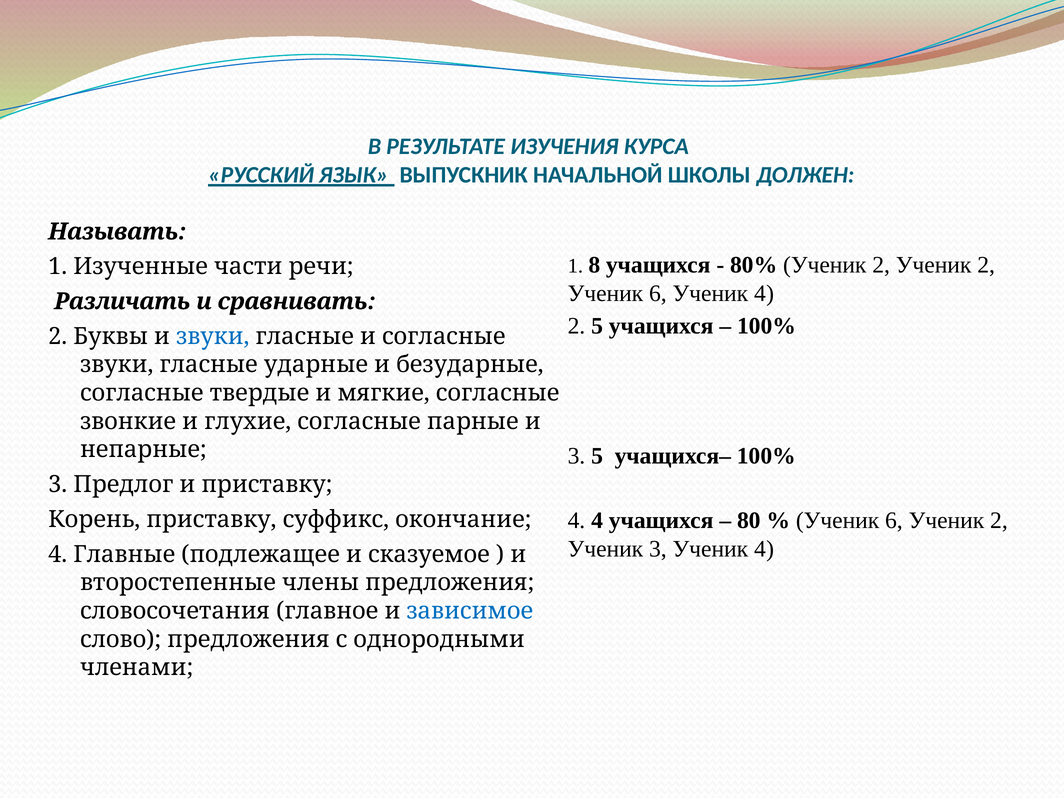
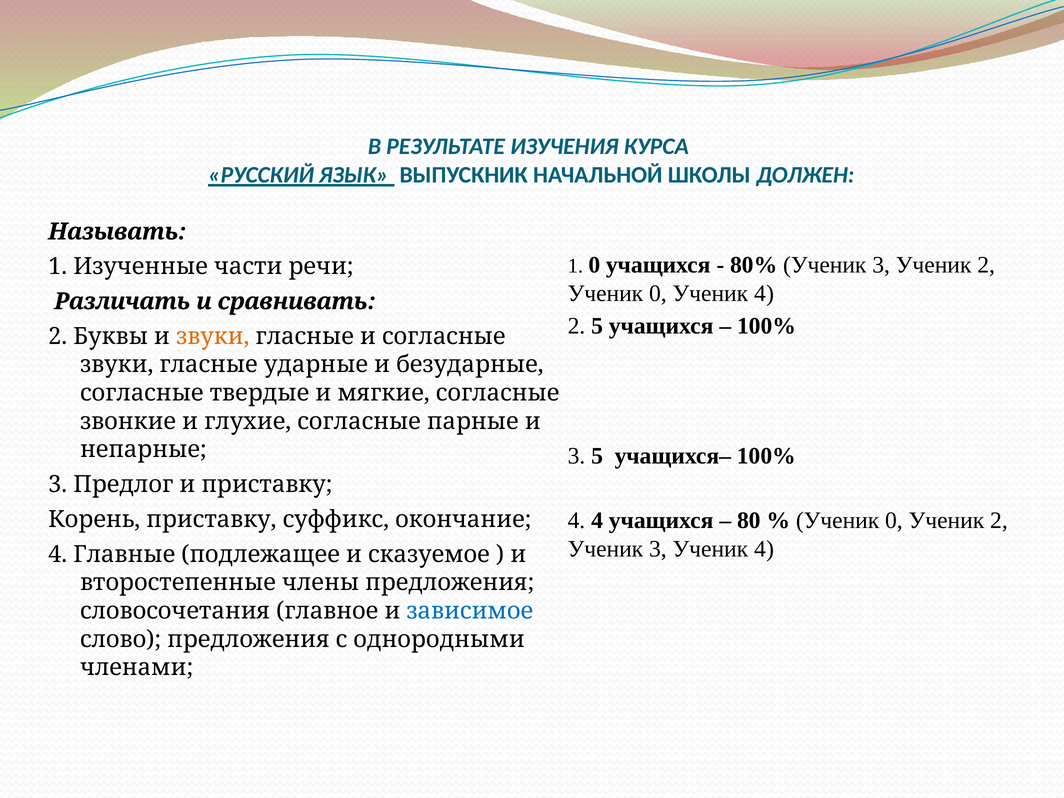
1 8: 8 -> 0
80% Ученик 2: 2 -> 3
6 at (658, 293): 6 -> 0
звуки at (213, 336) colour: blue -> orange
6 at (894, 521): 6 -> 0
